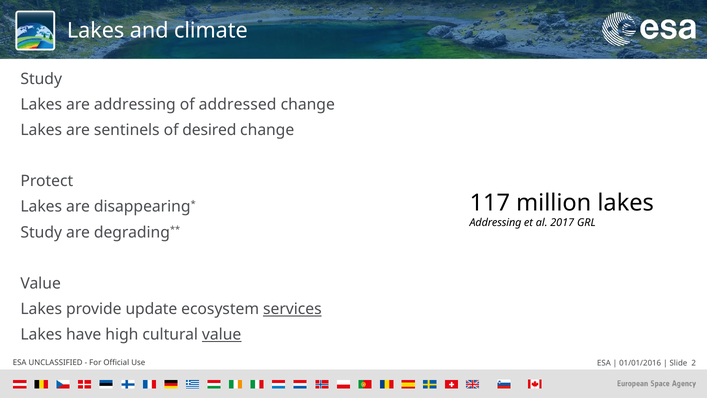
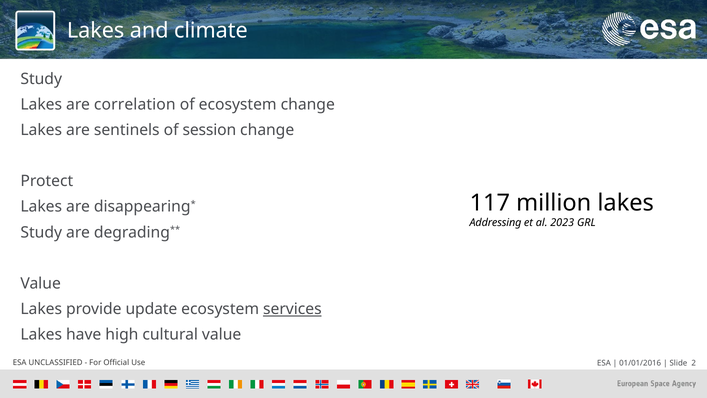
are addressing: addressing -> correlation
of addressed: addressed -> ecosystem
desired: desired -> session
2017: 2017 -> 2023
value at (222, 334) underline: present -> none
